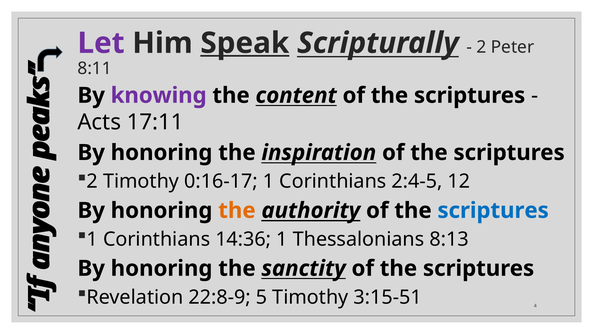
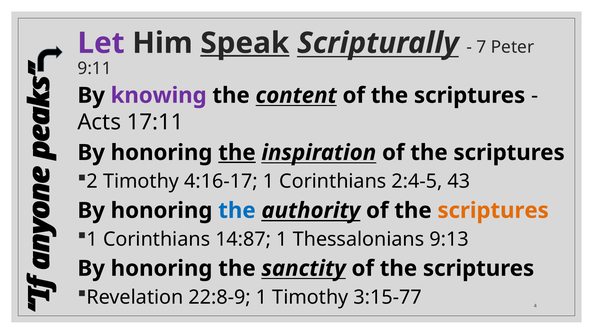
2 at (481, 47): 2 -> 7
8:11: 8:11 -> 9:11
the at (237, 152) underline: none -> present
0:16-17: 0:16-17 -> 4:16-17
12: 12 -> 43
the at (237, 210) colour: orange -> blue
scriptures at (493, 210) colour: blue -> orange
14:36: 14:36 -> 14:87
8:13: 8:13 -> 9:13
22:8-9 5: 5 -> 1
3:15-51: 3:15-51 -> 3:15-77
